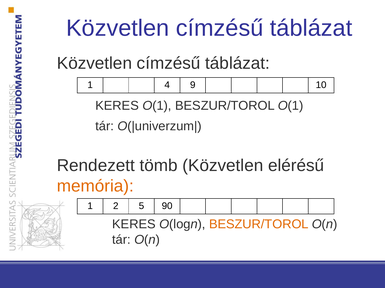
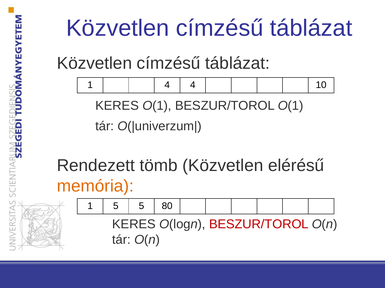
4 9: 9 -> 4
1 2: 2 -> 5
90: 90 -> 80
BESZUR/TOROL at (259, 225) colour: orange -> red
